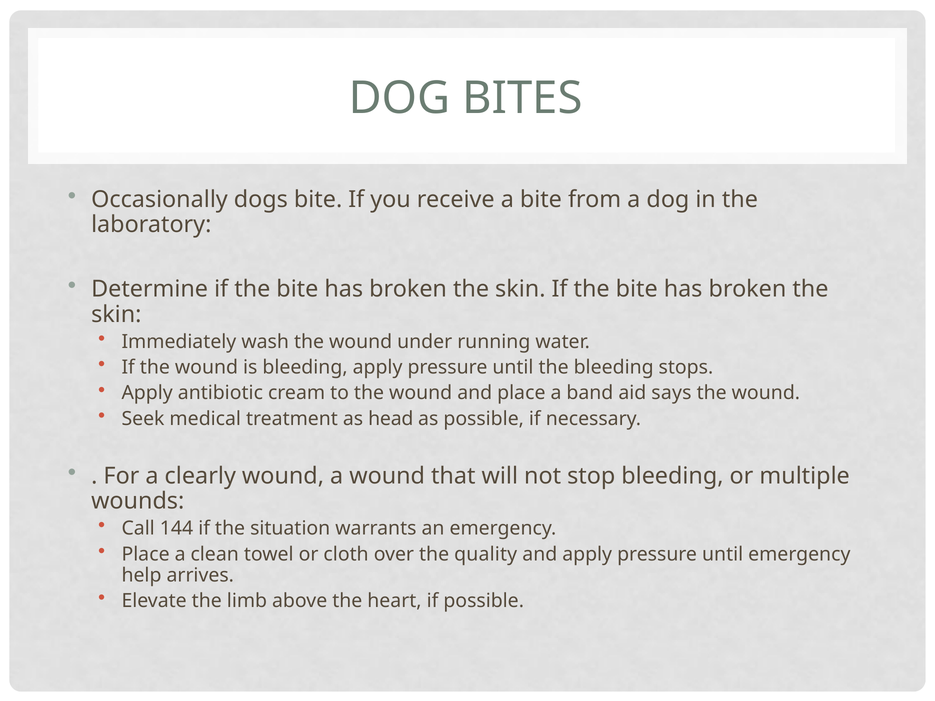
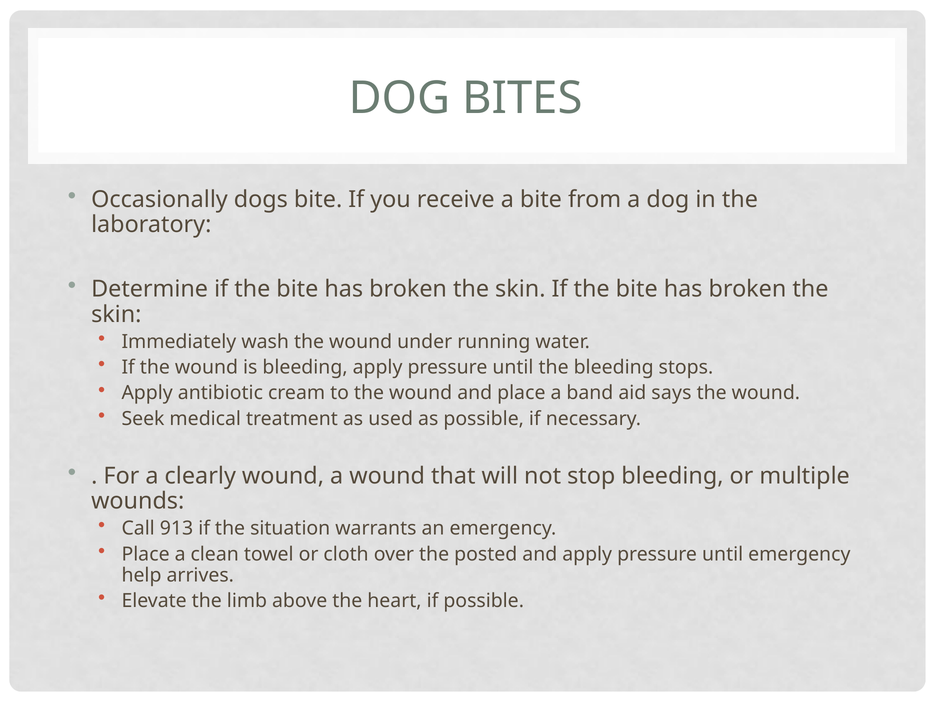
head: head -> used
144: 144 -> 913
quality: quality -> posted
